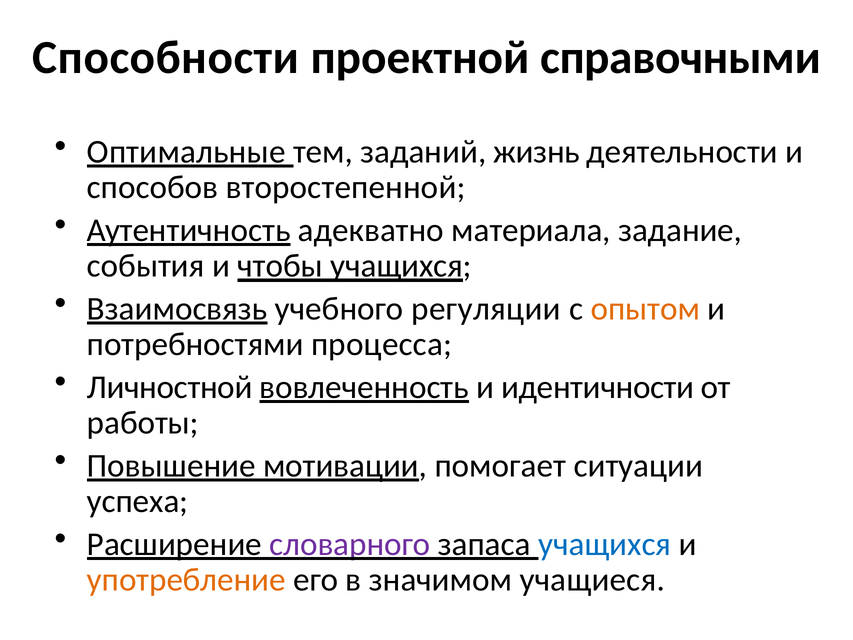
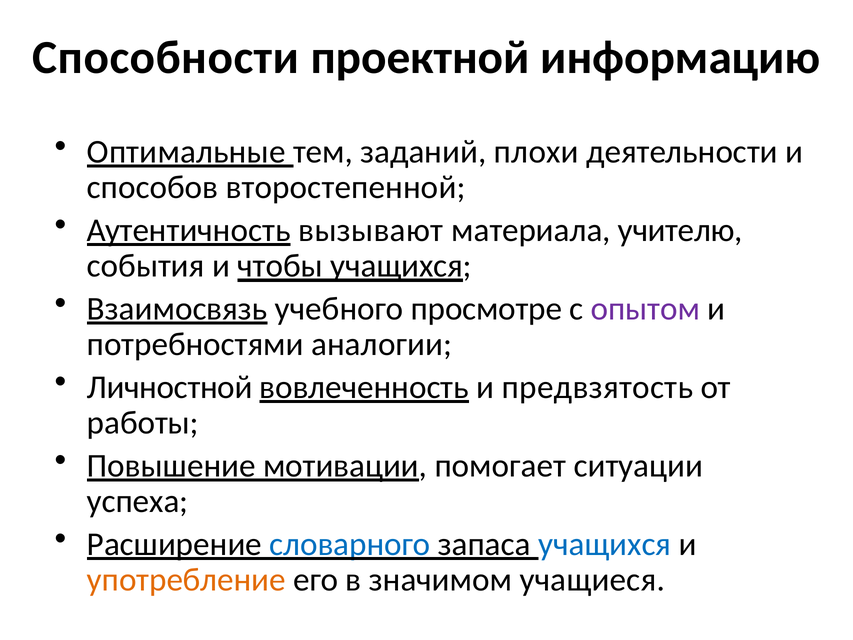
справочными: справочными -> информацию
жизнь: жизнь -> плохи
адекватно: адекватно -> вызывают
задание: задание -> учителю
регуляции: регуляции -> просмотре
опытом colour: orange -> purple
процесса: процесса -> аналогии
идентичности: идентичности -> предвзятость
словарного colour: purple -> blue
